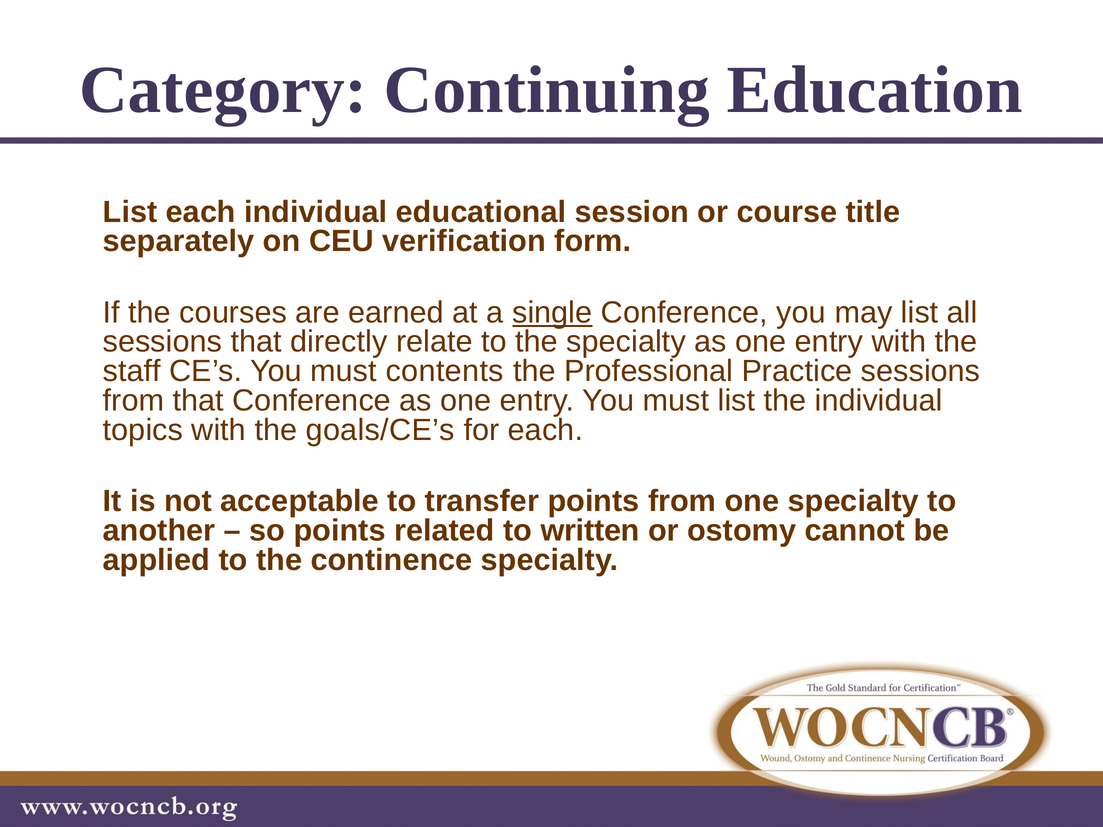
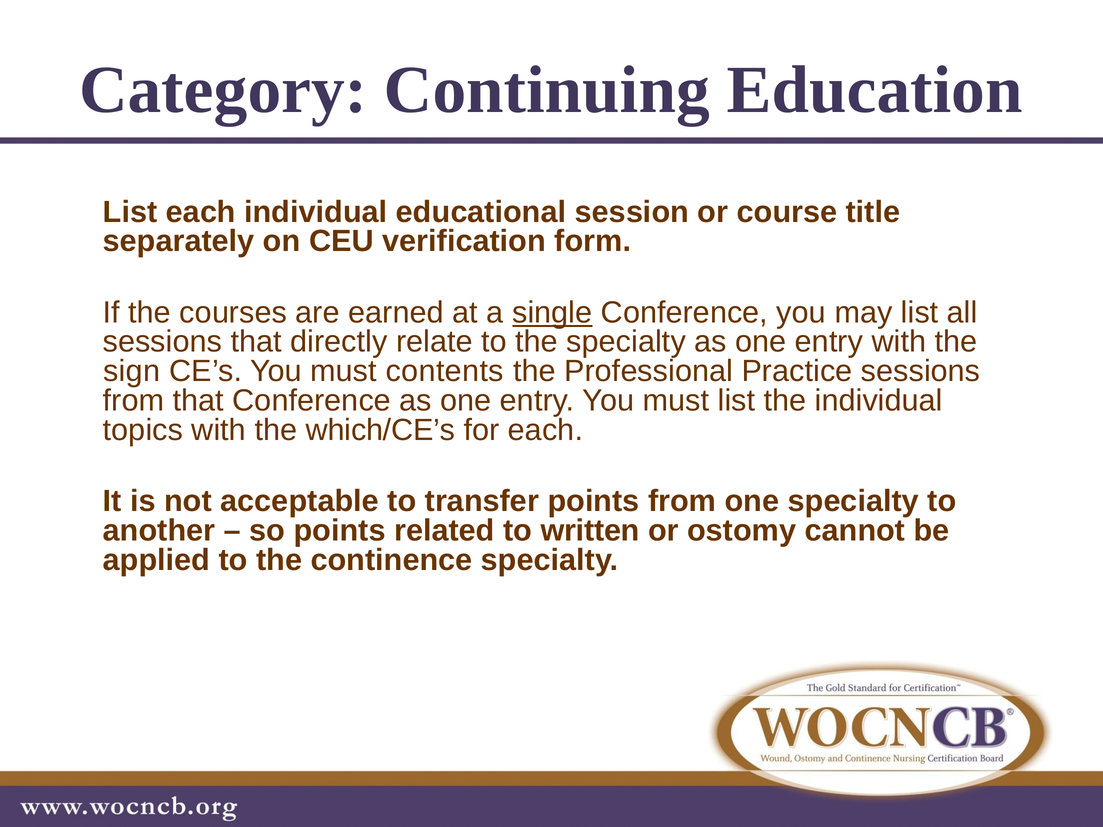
staff: staff -> sign
goals/CE’s: goals/CE’s -> which/CE’s
